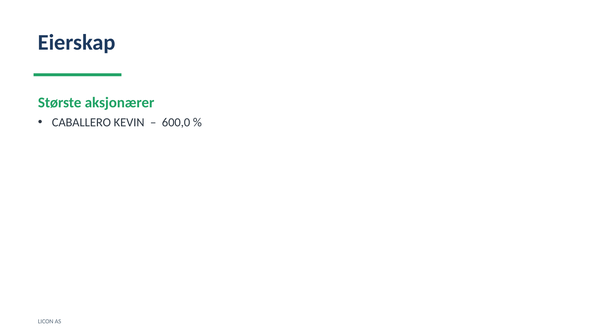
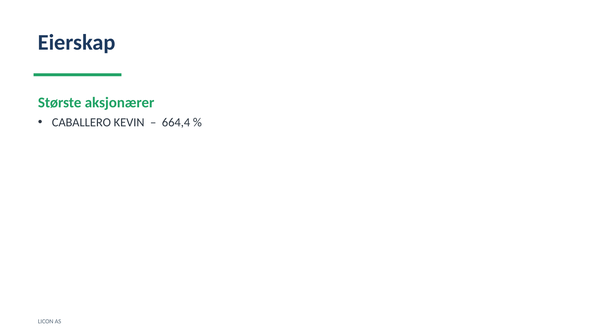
600,0: 600,0 -> 664,4
